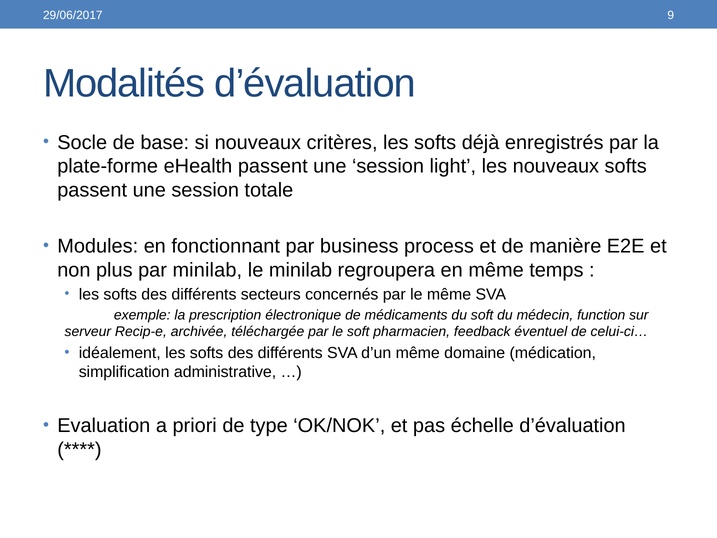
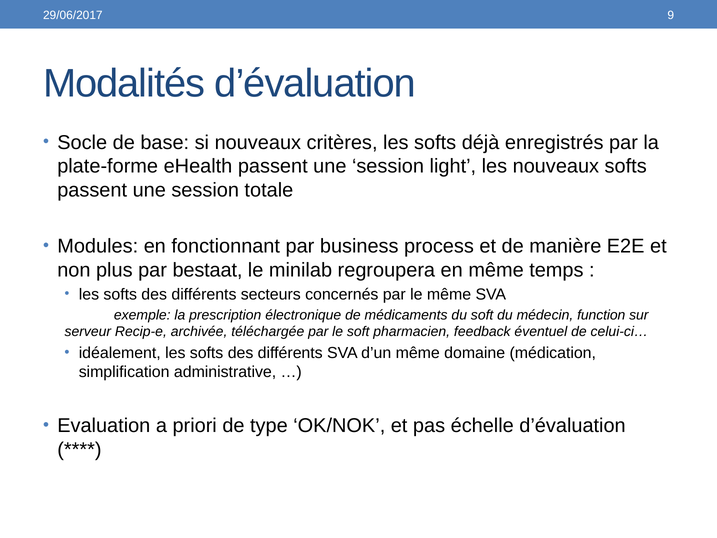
par minilab: minilab -> bestaat
